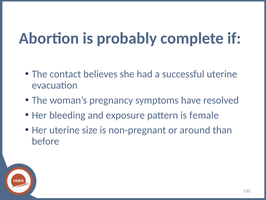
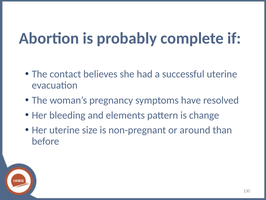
exposure: exposure -> elements
female: female -> change
